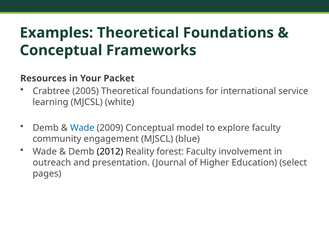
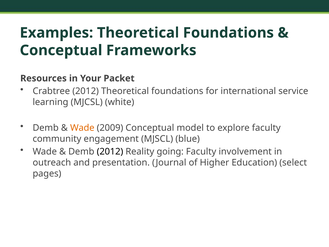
Crabtree 2005: 2005 -> 2012
Wade at (82, 128) colour: blue -> orange
forest: forest -> going
